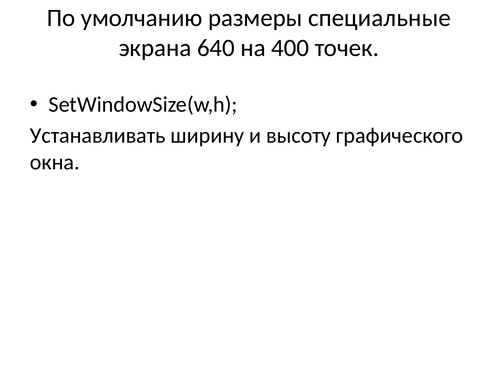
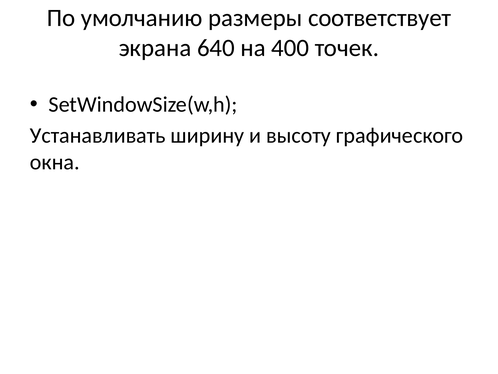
специальные: специальные -> соответствует
